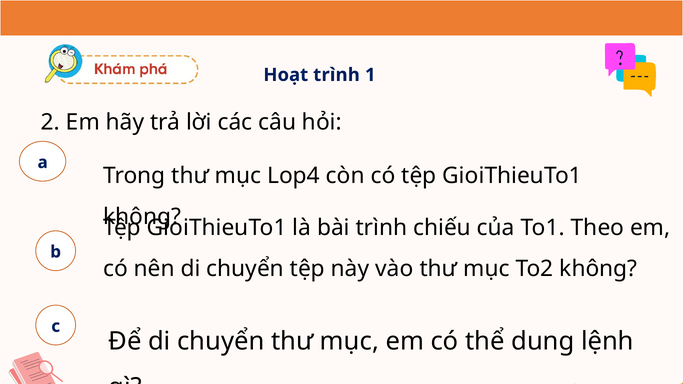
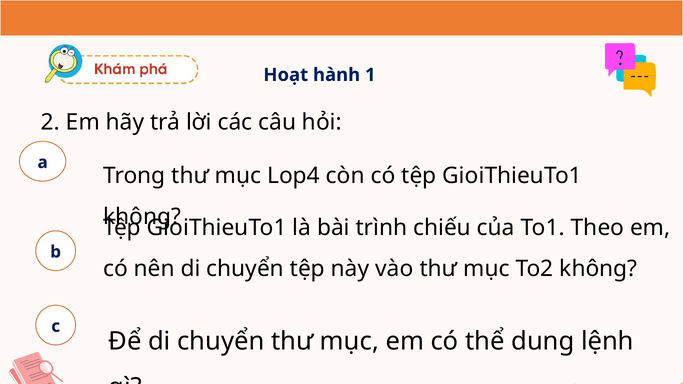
Hoạt trình: trình -> hành
